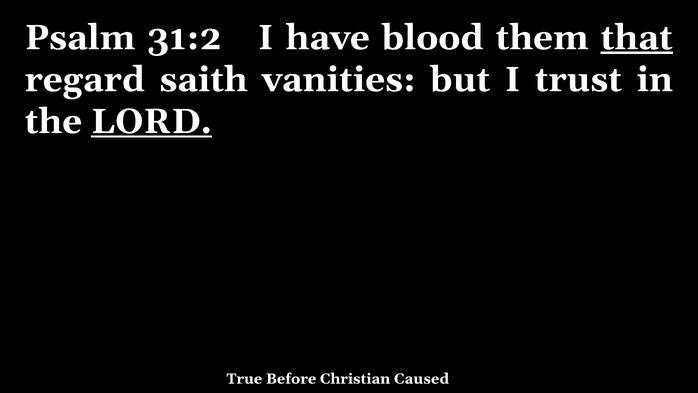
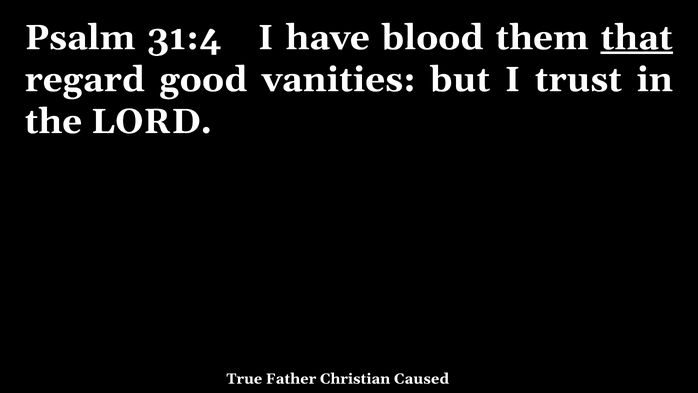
31:2: 31:2 -> 31:4
saith: saith -> good
LORD underline: present -> none
Before: Before -> Father
